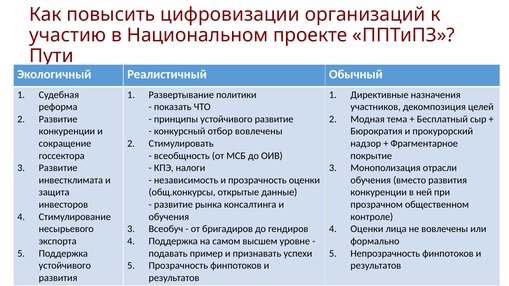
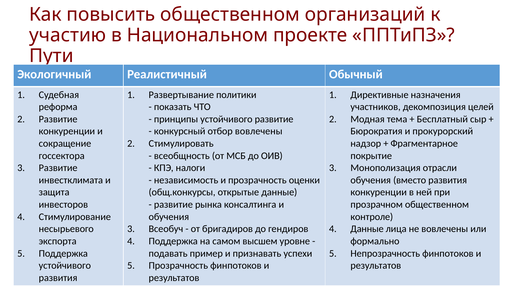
повысить цифровизации: цифровизации -> общественном
Оценки at (367, 229): Оценки -> Данные
